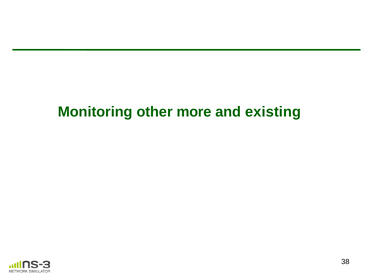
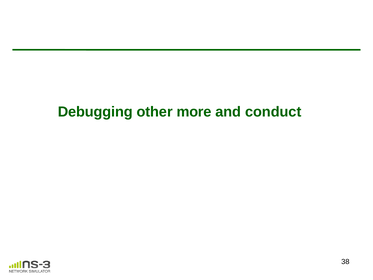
Monitoring: Monitoring -> Debugging
existing: existing -> conduct
